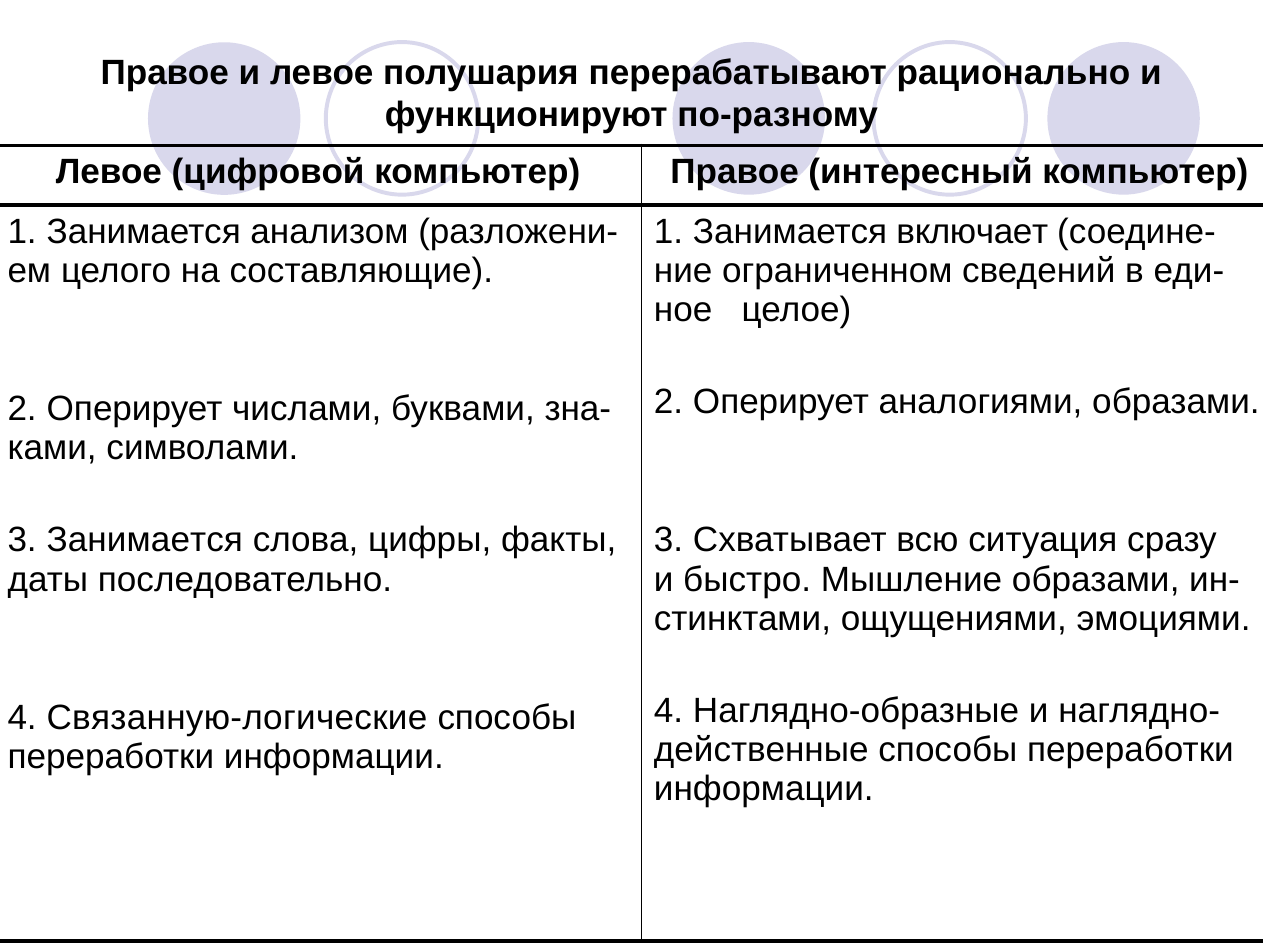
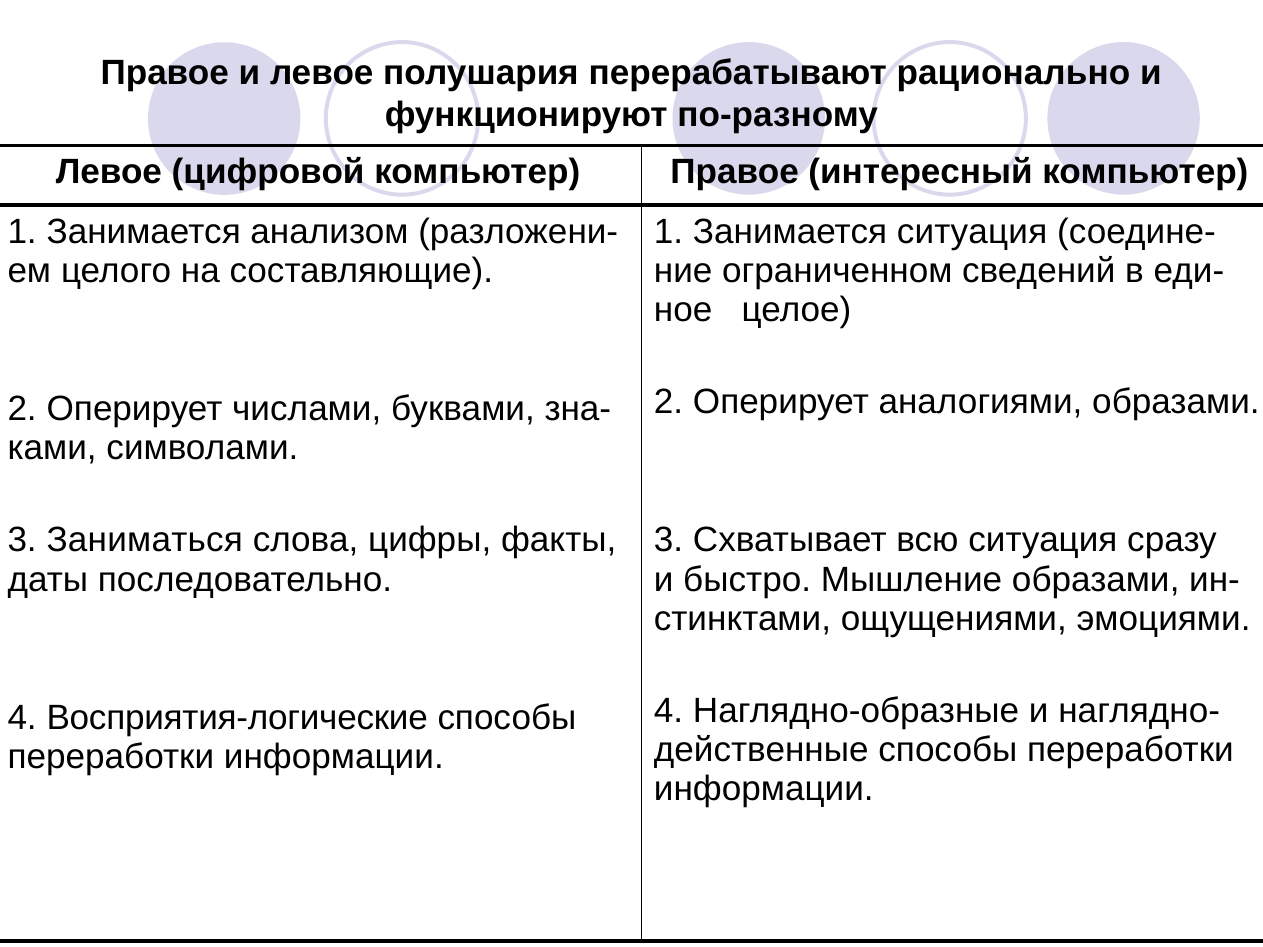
Занимается включает: включает -> ситуация
3 Занимается: Занимается -> Заниматься
Связанную-логические: Связанную-логические -> Восприятия-логические
